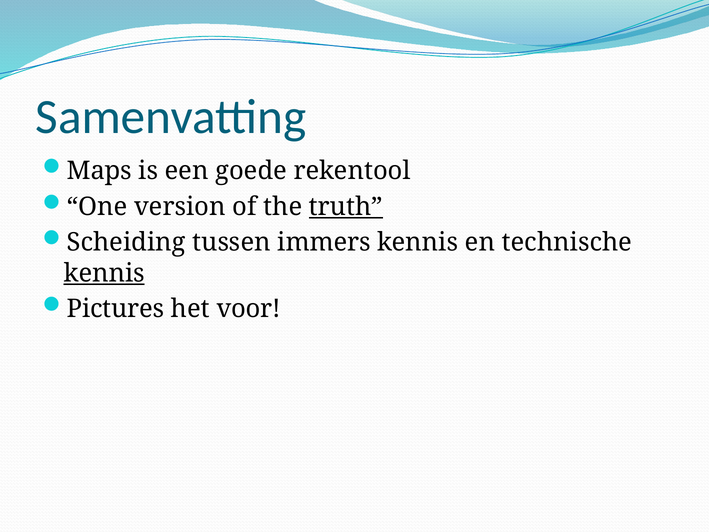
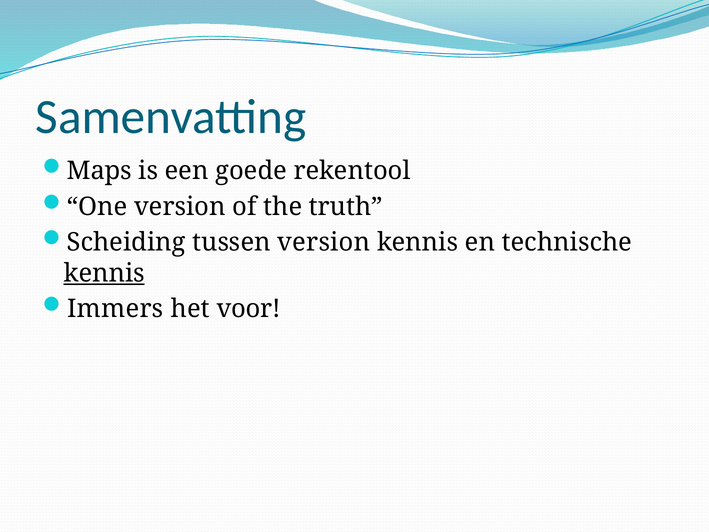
truth underline: present -> none
tussen immers: immers -> version
Pictures: Pictures -> Immers
